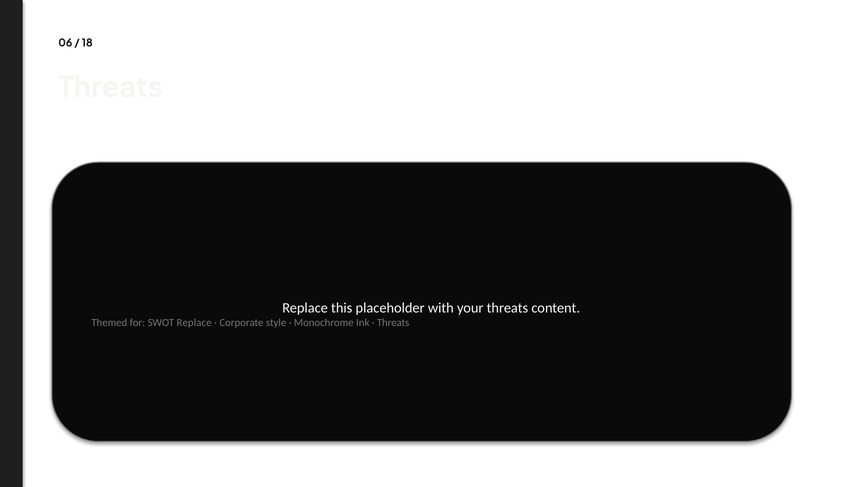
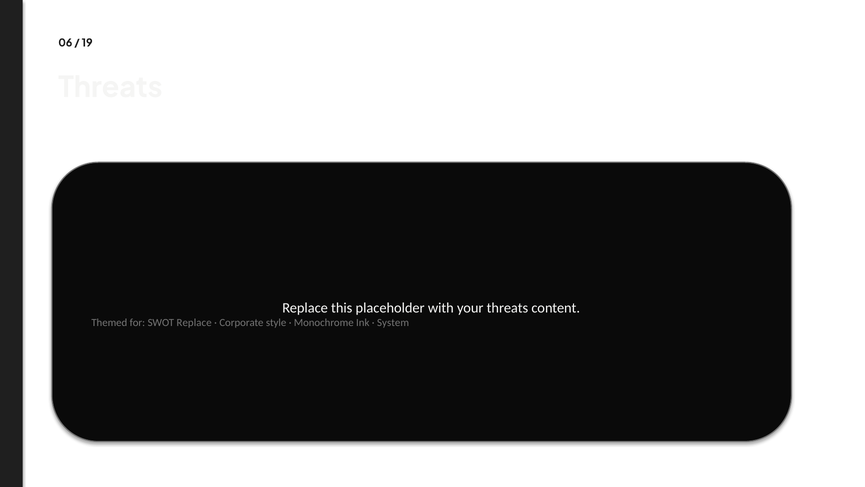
18: 18 -> 19
Threats at (393, 322): Threats -> System
